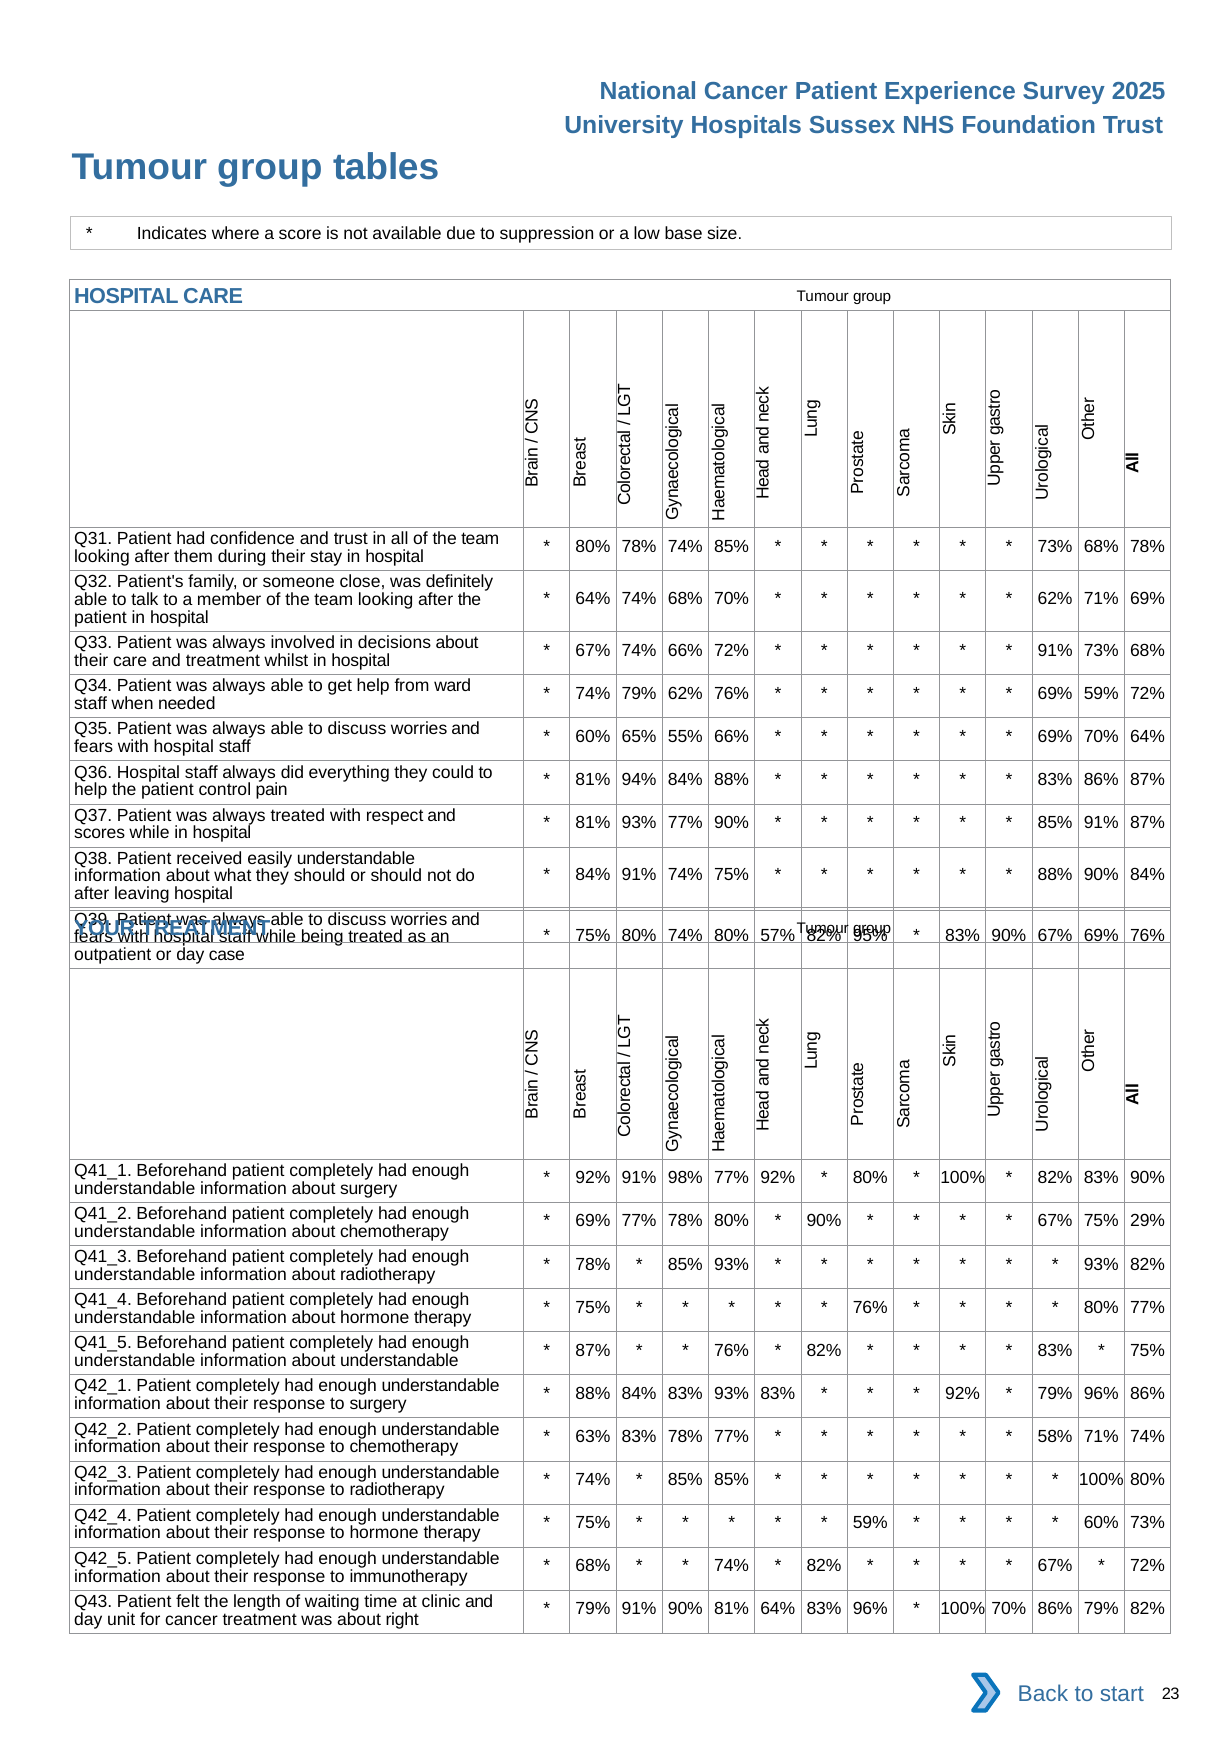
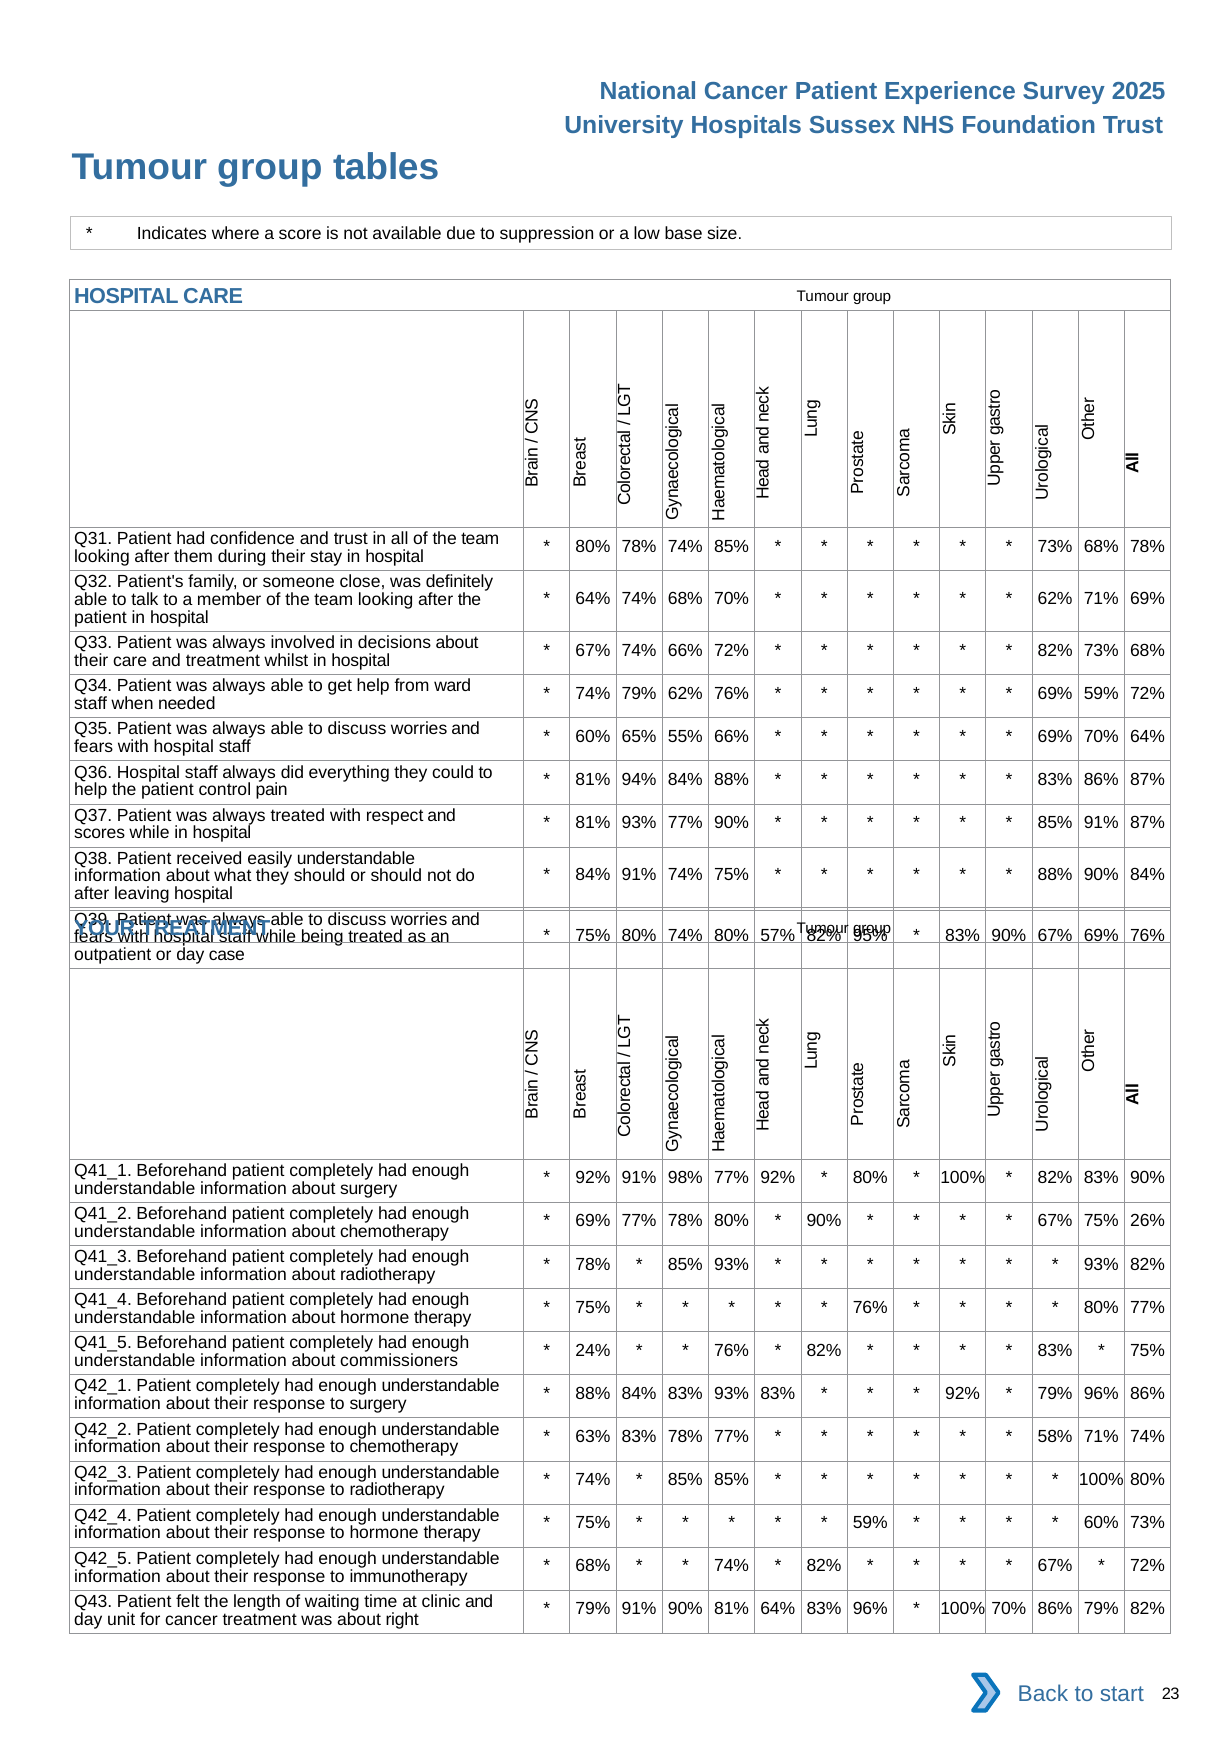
91% at (1055, 651): 91% -> 82%
29%: 29% -> 26%
87% at (593, 1351): 87% -> 24%
about understandable: understandable -> commissioners
